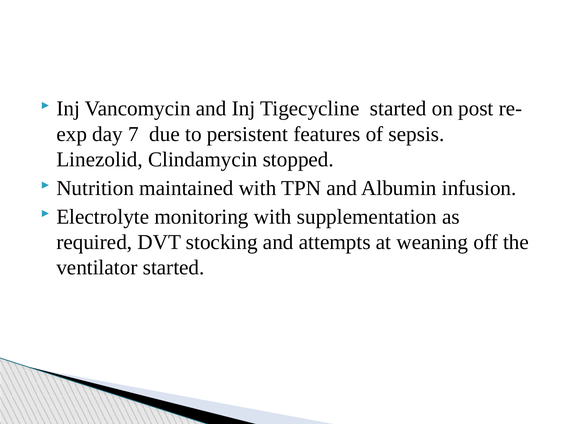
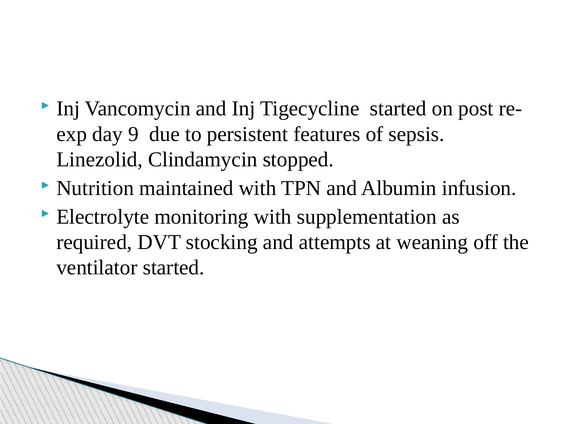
7: 7 -> 9
